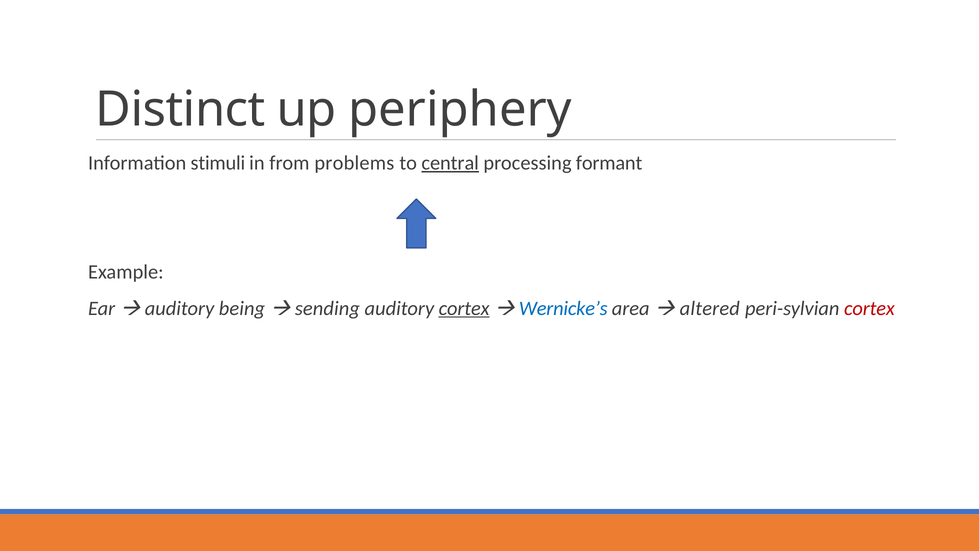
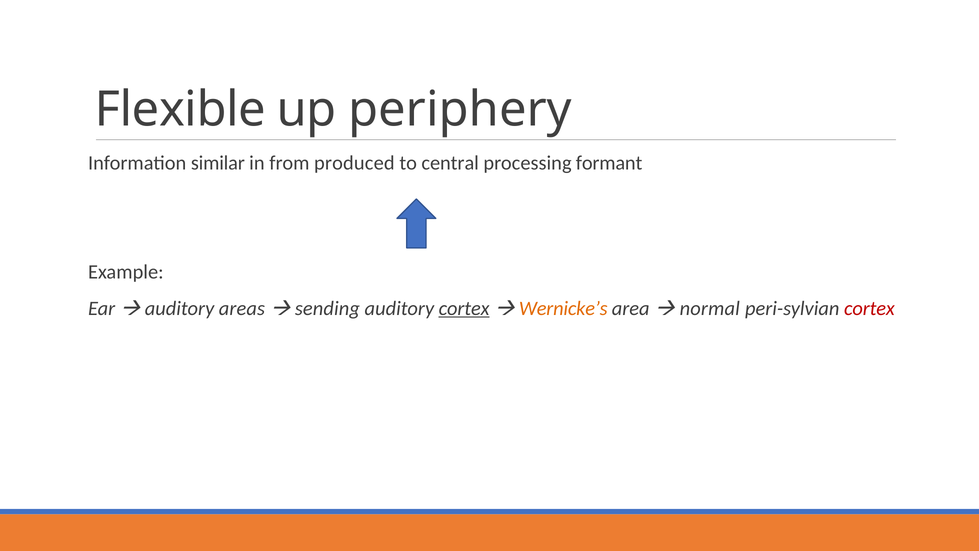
Distinct: Distinct -> Flexible
stimuli: stimuli -> similar
problems: problems -> produced
central underline: present -> none
being: being -> areas
Wernicke’s colour: blue -> orange
altered: altered -> normal
